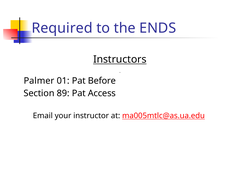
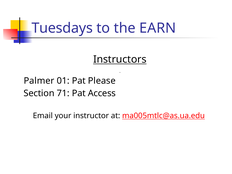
Required: Required -> Tuesdays
ENDS: ENDS -> EARN
Before: Before -> Please
89: 89 -> 71
